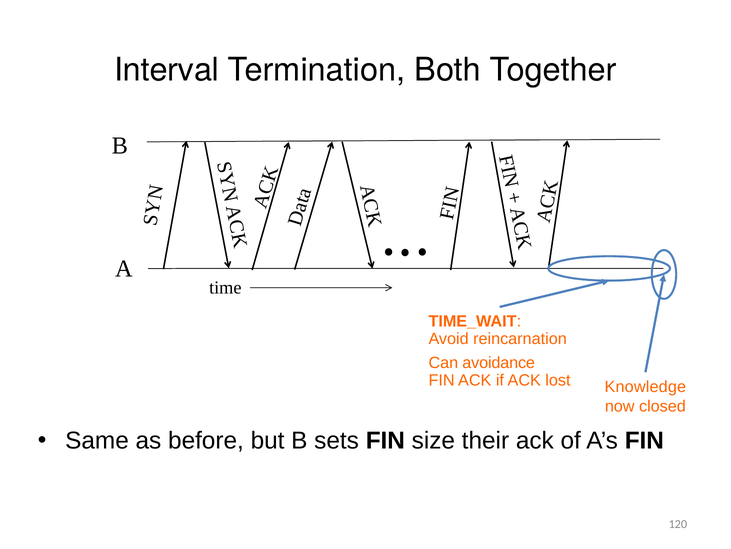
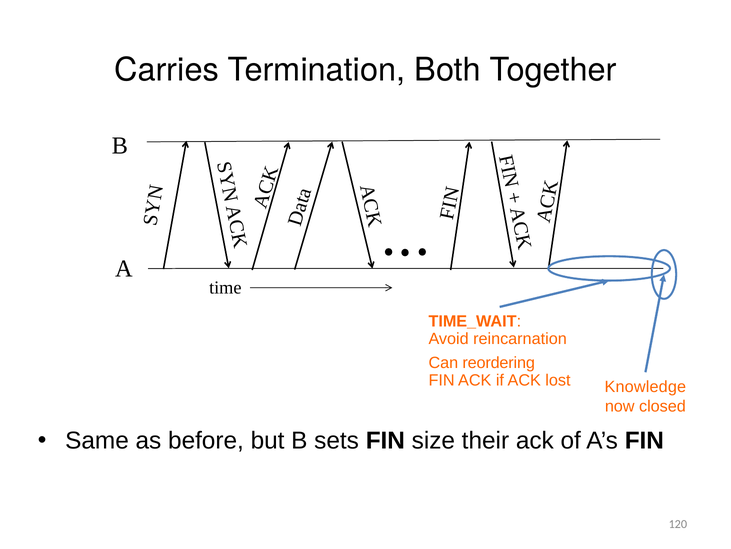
Interval: Interval -> Carries
avoidance: avoidance -> reordering
